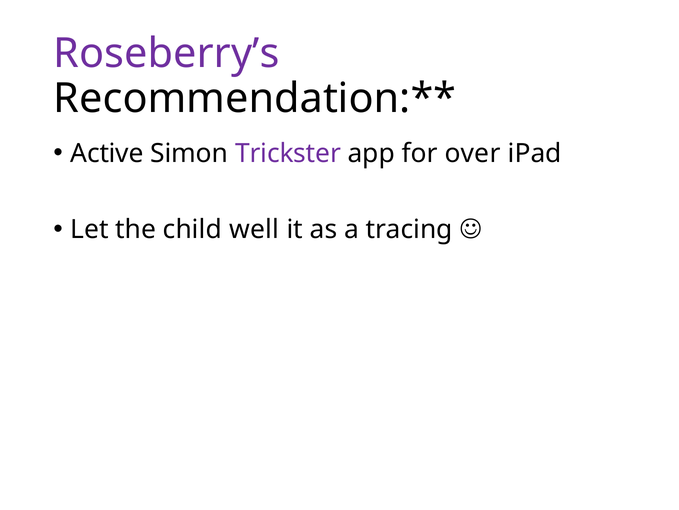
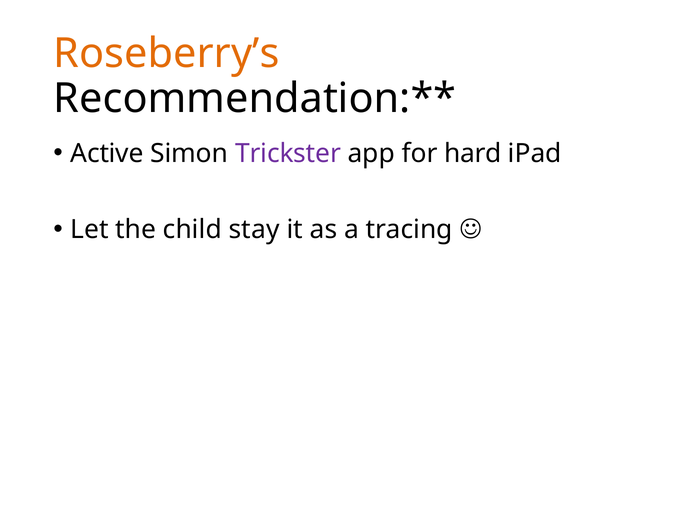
Roseberry’s colour: purple -> orange
over: over -> hard
well: well -> stay
